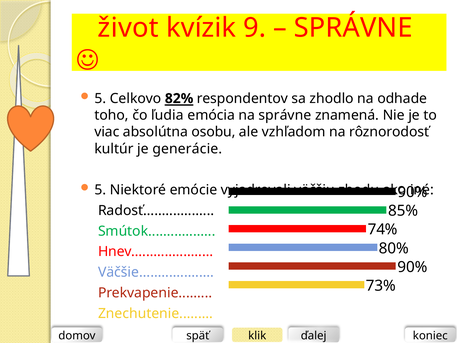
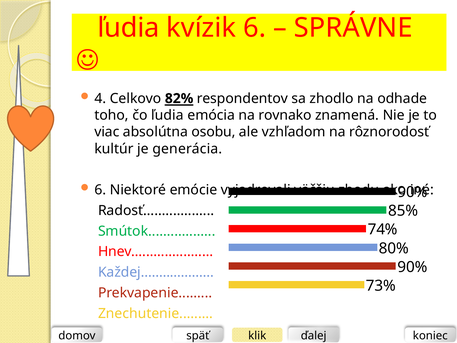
život at (128, 28): život -> ľudia
kvízik 9: 9 -> 6
5 at (100, 98): 5 -> 4
na správne: správne -> rovnako
generácie: generácie -> generácia
5 at (100, 190): 5 -> 6
Väčšie: Väčšie -> Každej
